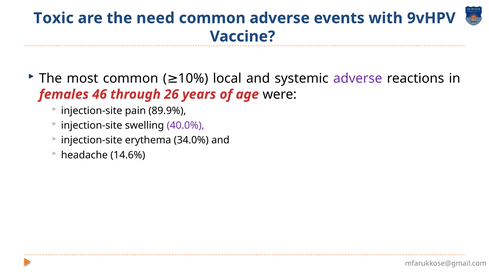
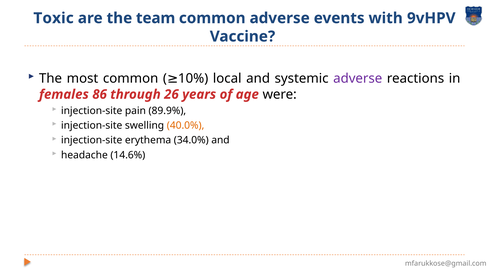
need: need -> team
46: 46 -> 86
40.0% colour: purple -> orange
